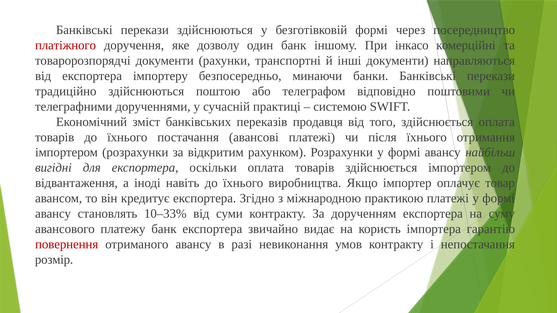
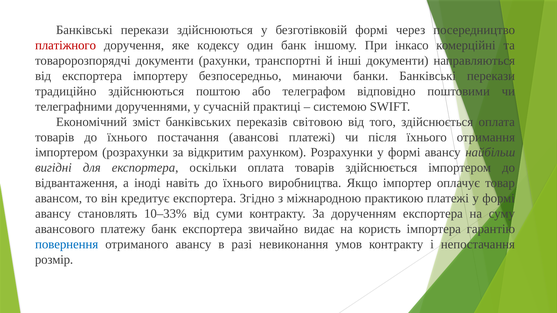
дозволу: дозволу -> кодексу
продавця: продавця -> світовою
повернення colour: red -> blue
